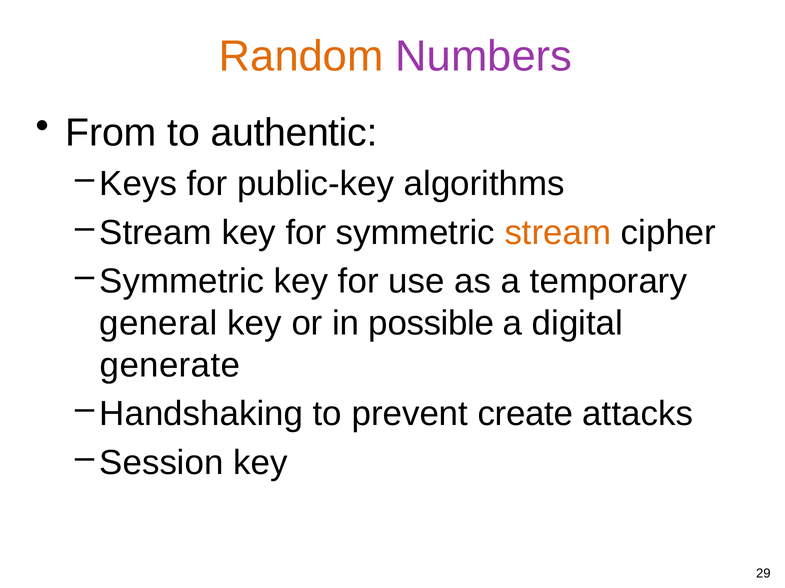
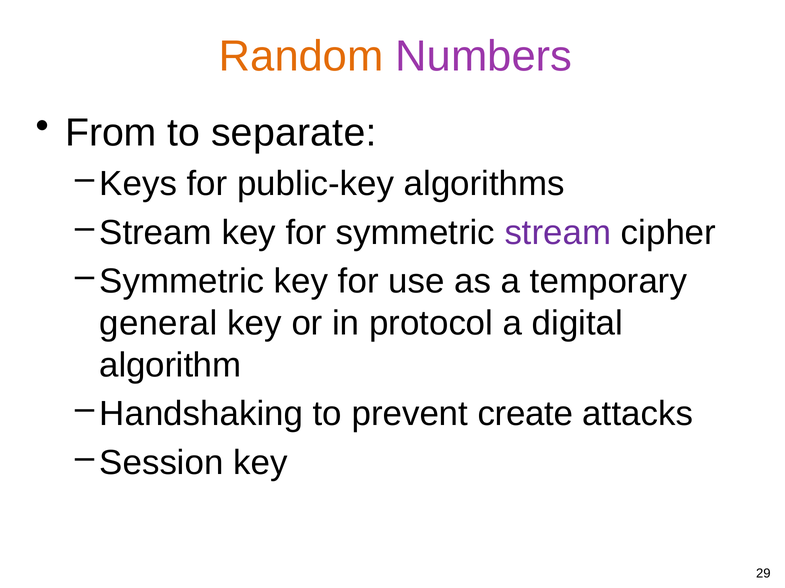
authentic: authentic -> separate
stream at (558, 233) colour: orange -> purple
possible: possible -> protocol
generate: generate -> algorithm
